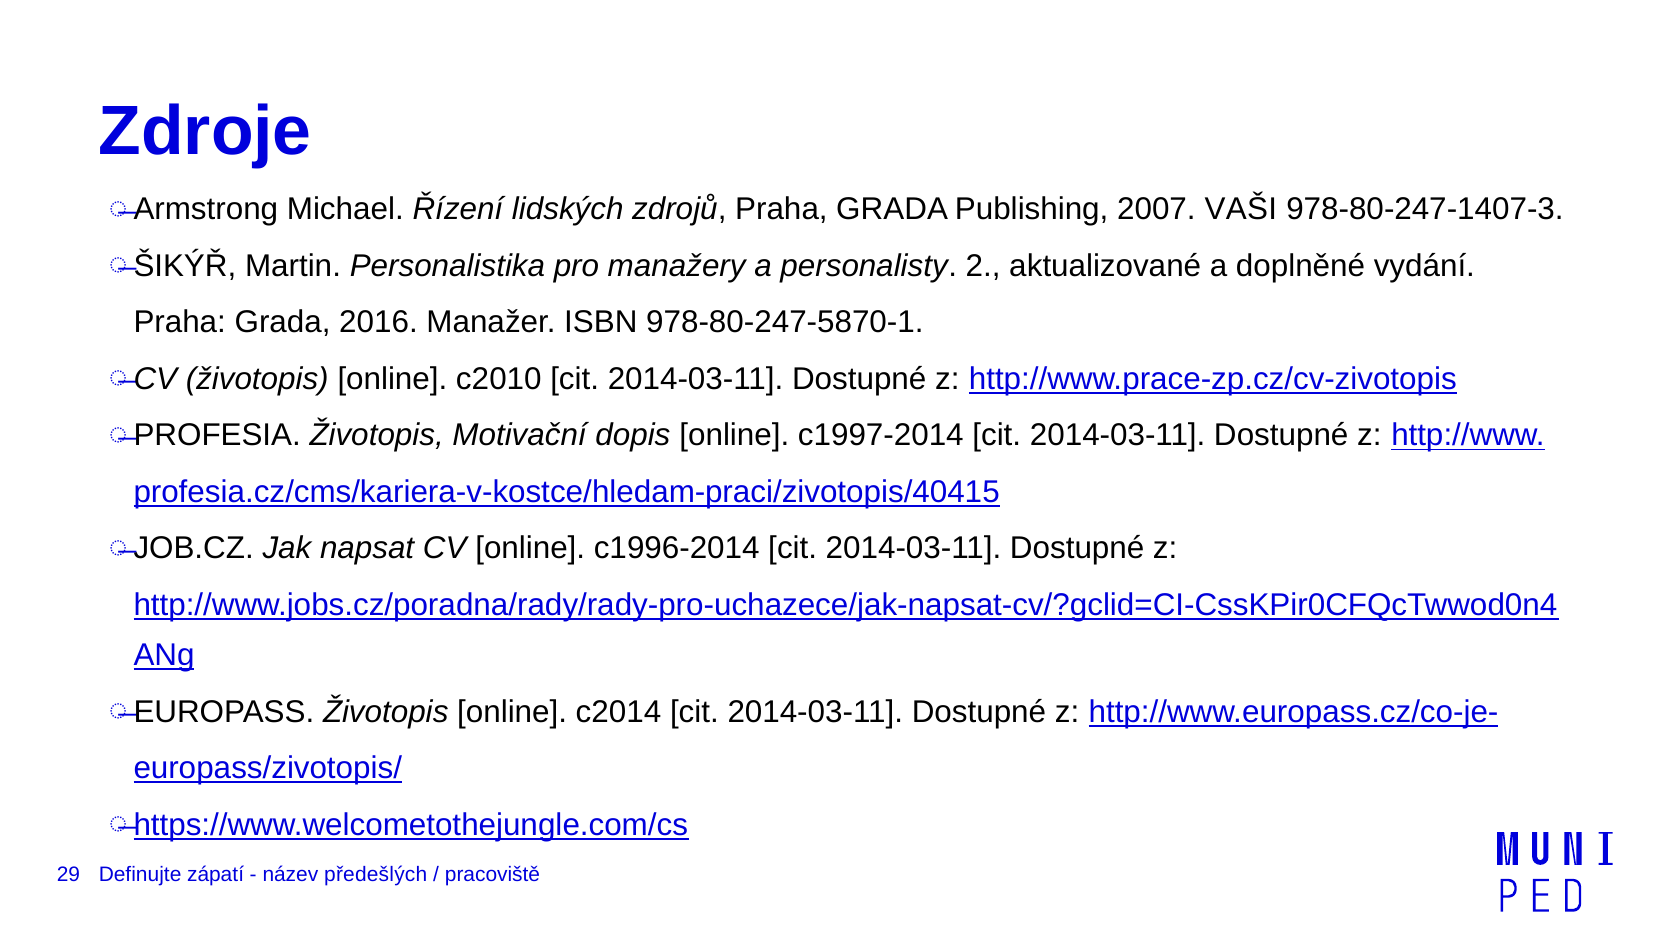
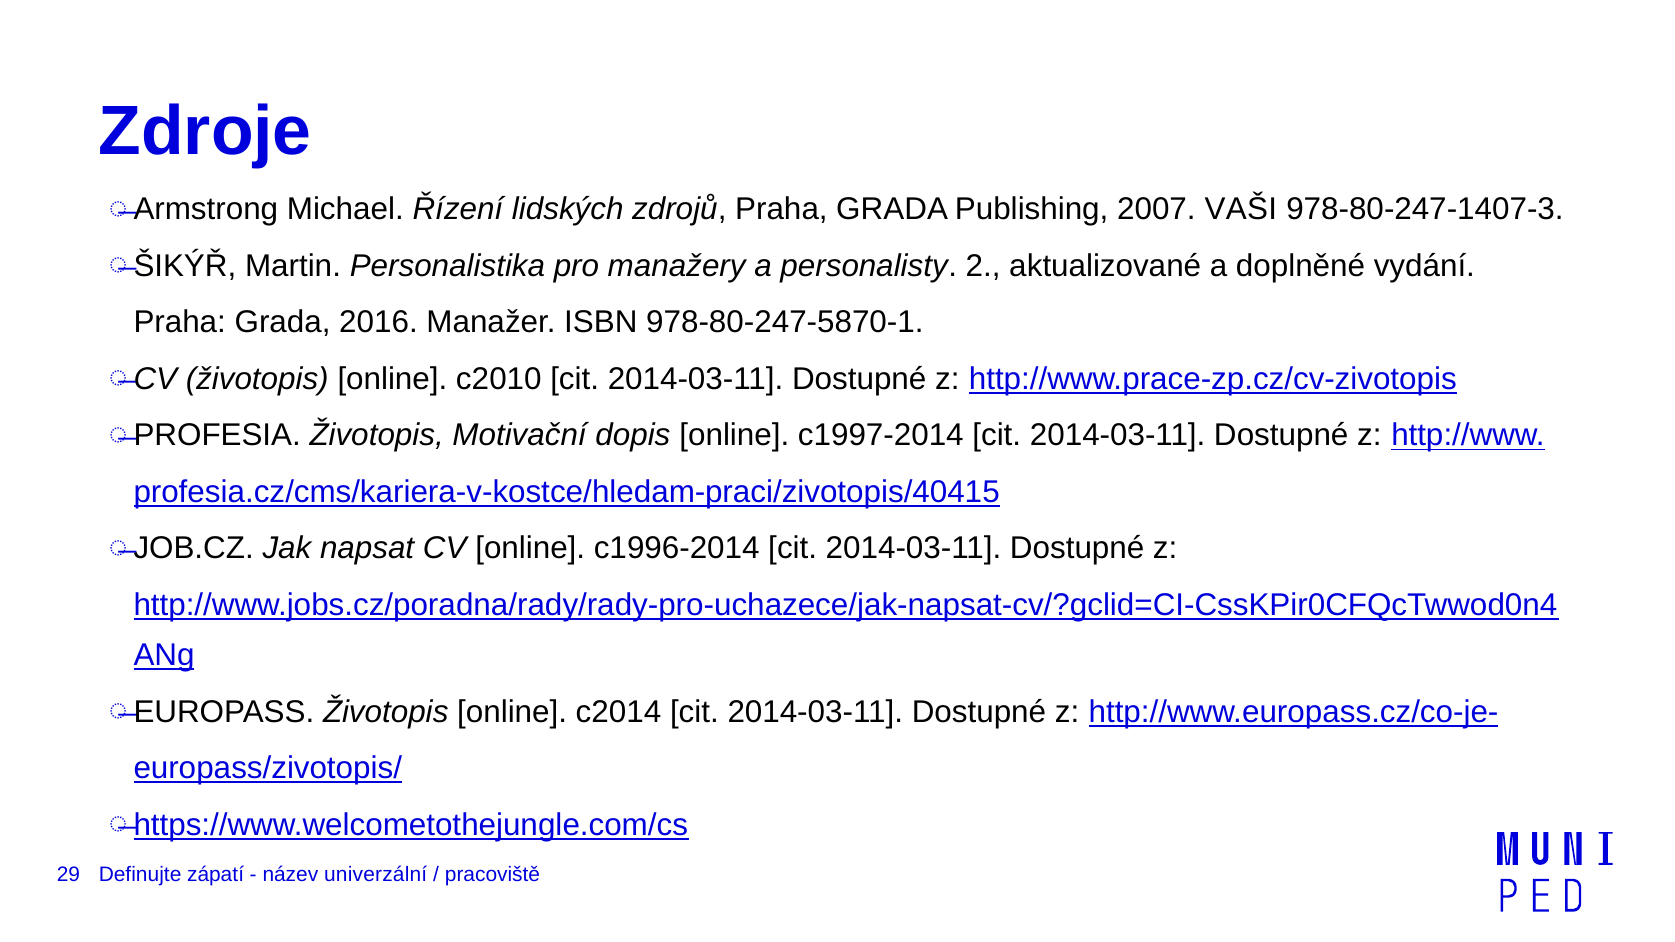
předešlých: předešlých -> univerzální
